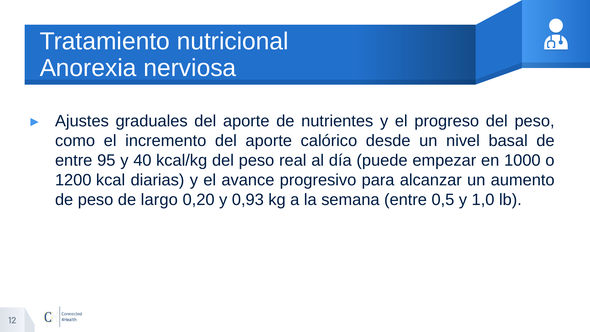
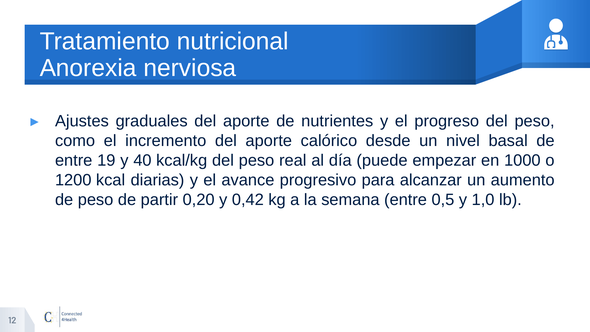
95: 95 -> 19
largo: largo -> partir
0,93: 0,93 -> 0,42
